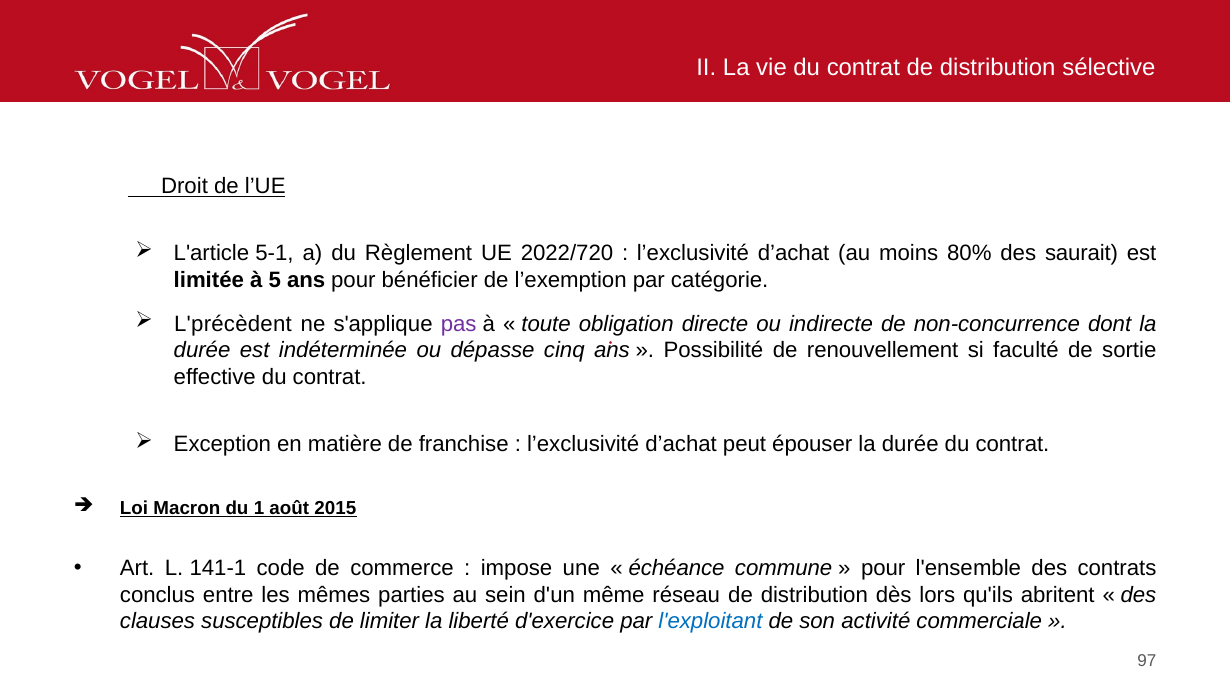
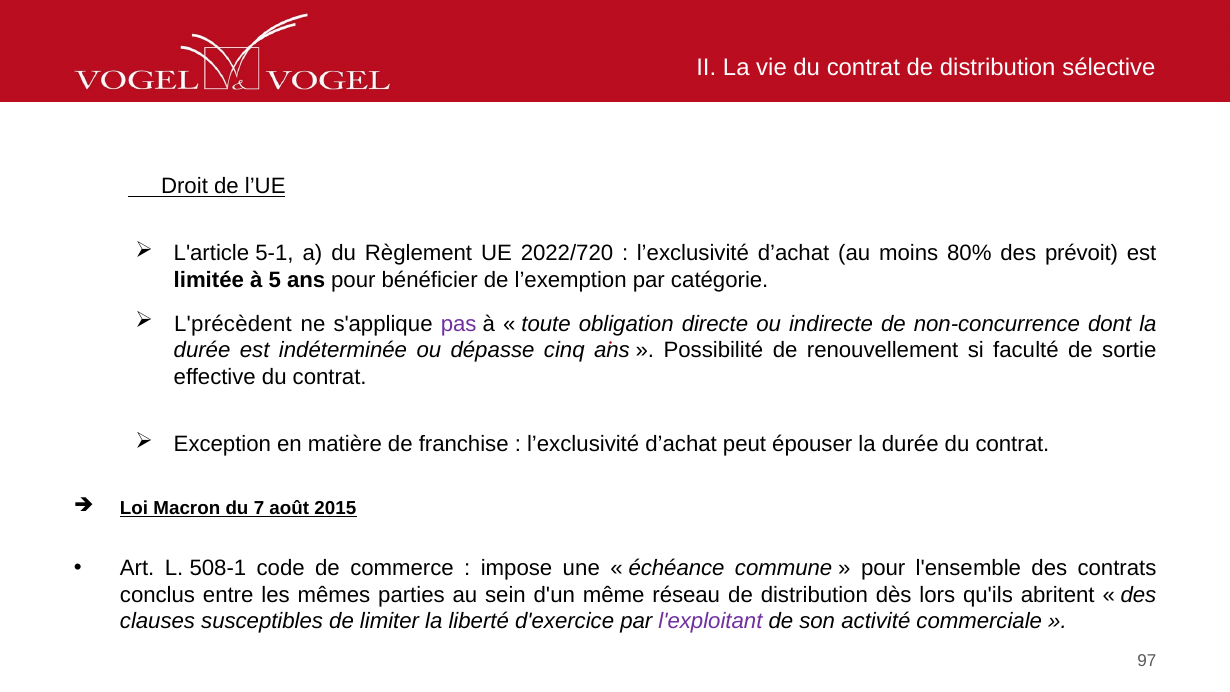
saurait: saurait -> prévoit
1: 1 -> 7
141-1: 141-1 -> 508-1
l'exploitant colour: blue -> purple
